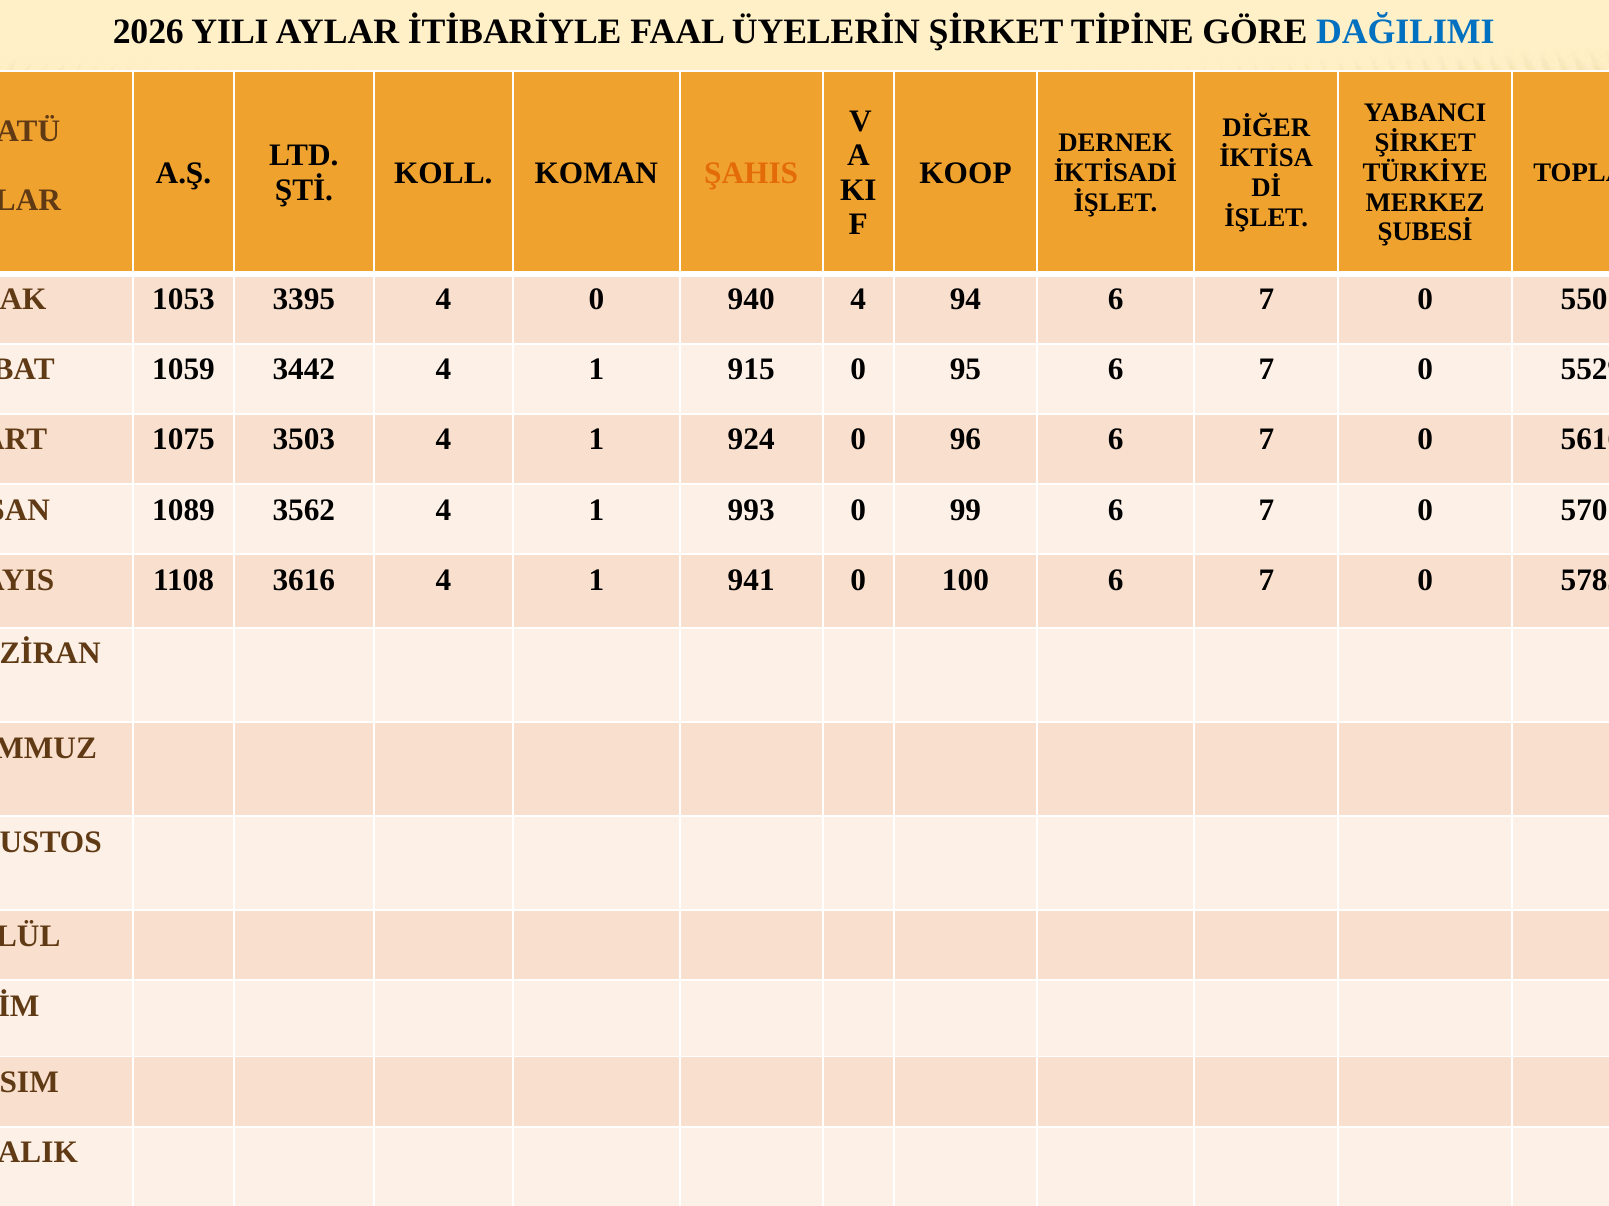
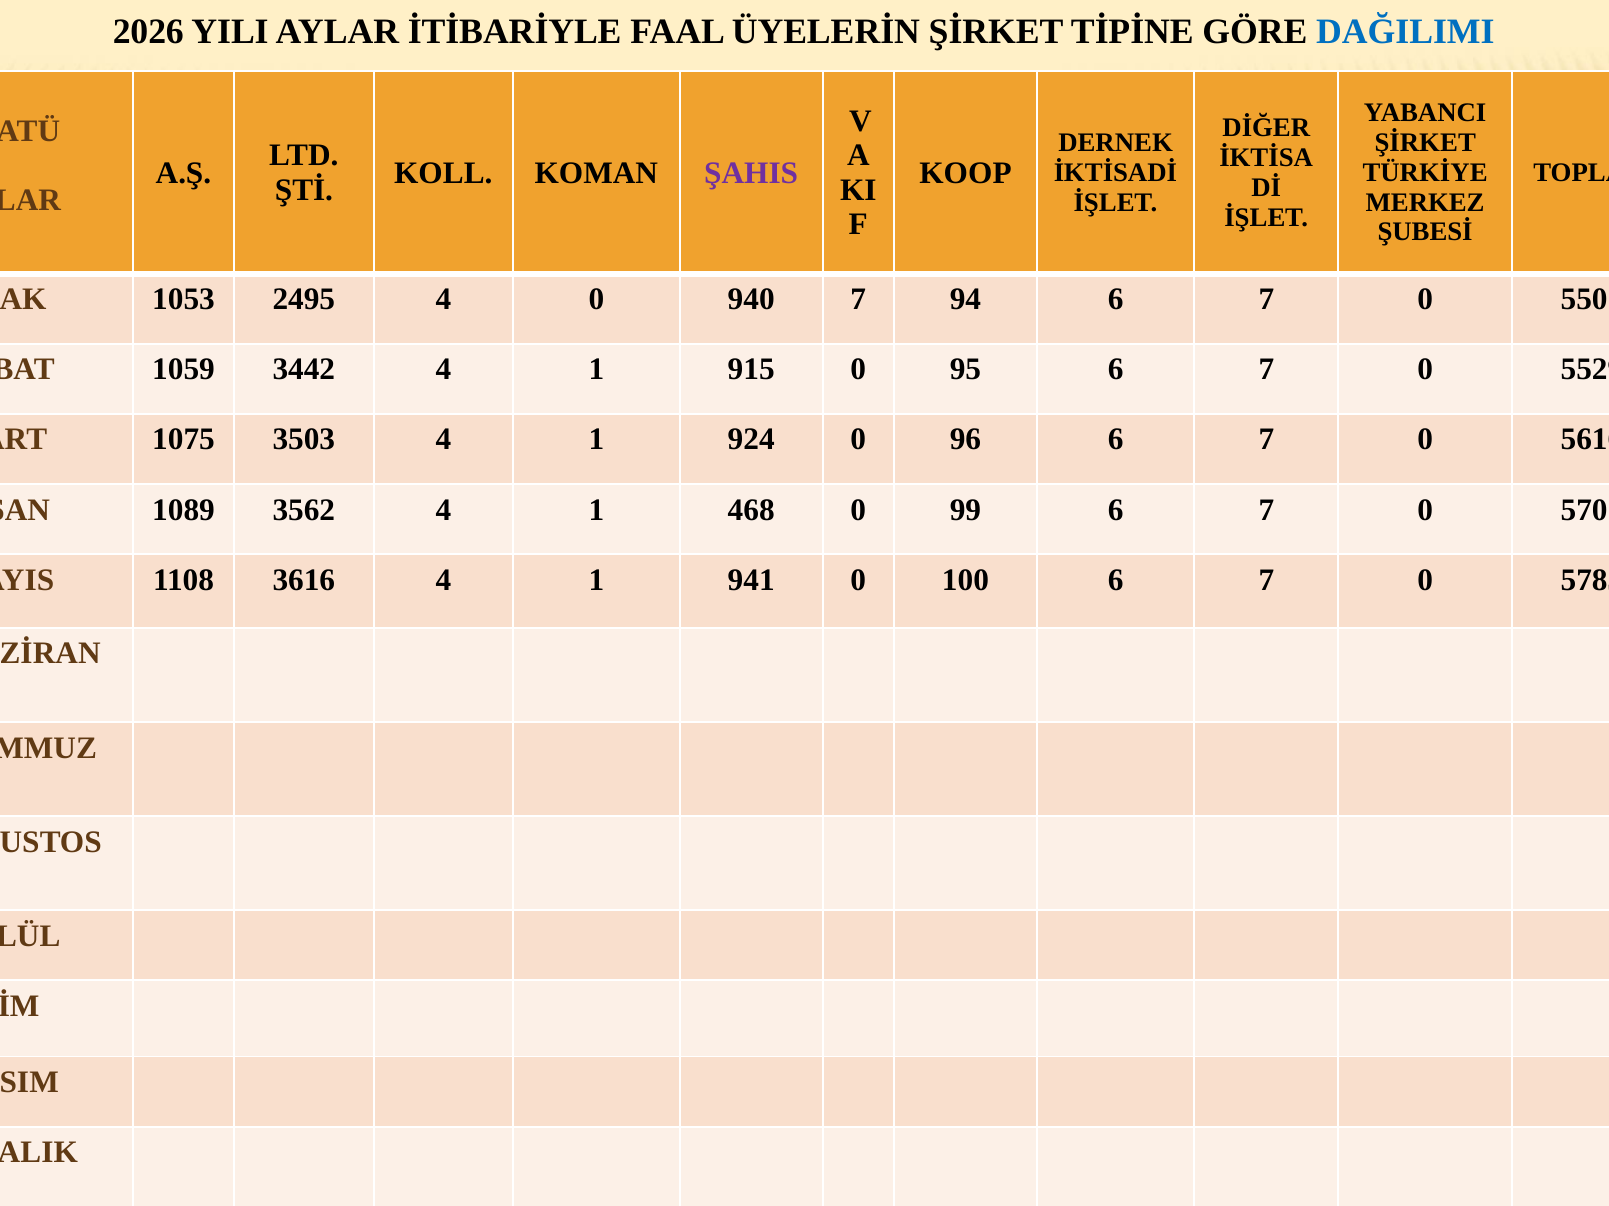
ŞAHIS colour: orange -> purple
3395: 3395 -> 2495
940 4: 4 -> 7
993: 993 -> 468
